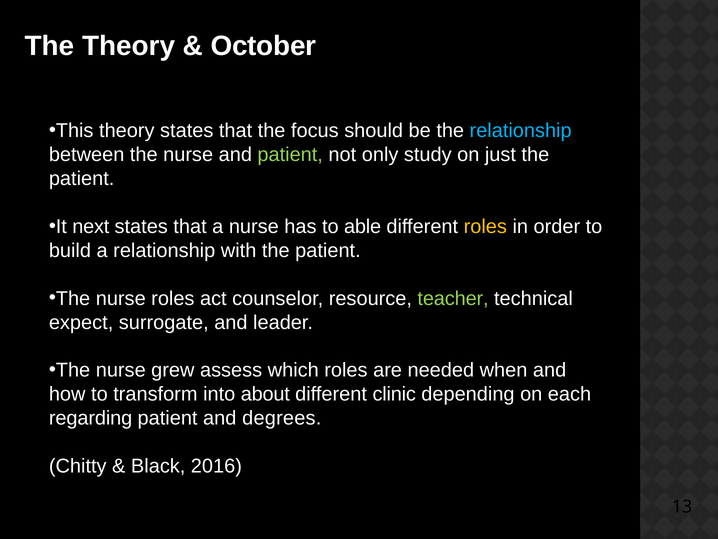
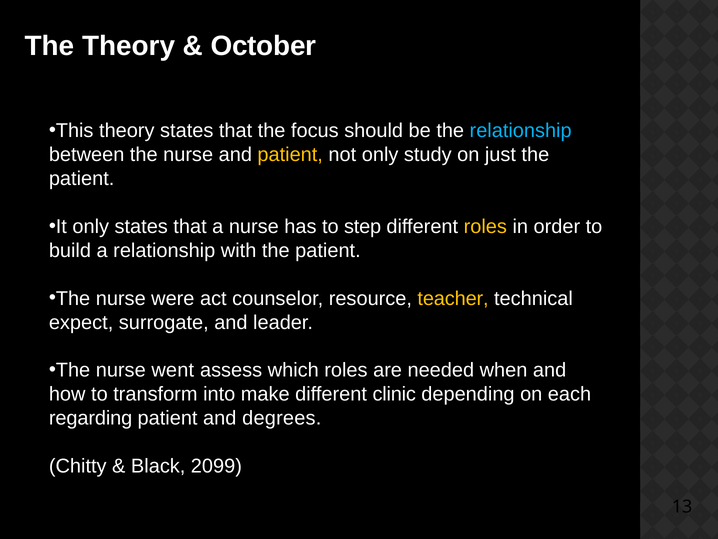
patient at (290, 155) colour: light green -> yellow
It next: next -> only
able: able -> step
nurse roles: roles -> were
teacher colour: light green -> yellow
grew: grew -> went
about: about -> make
2016: 2016 -> 2099
